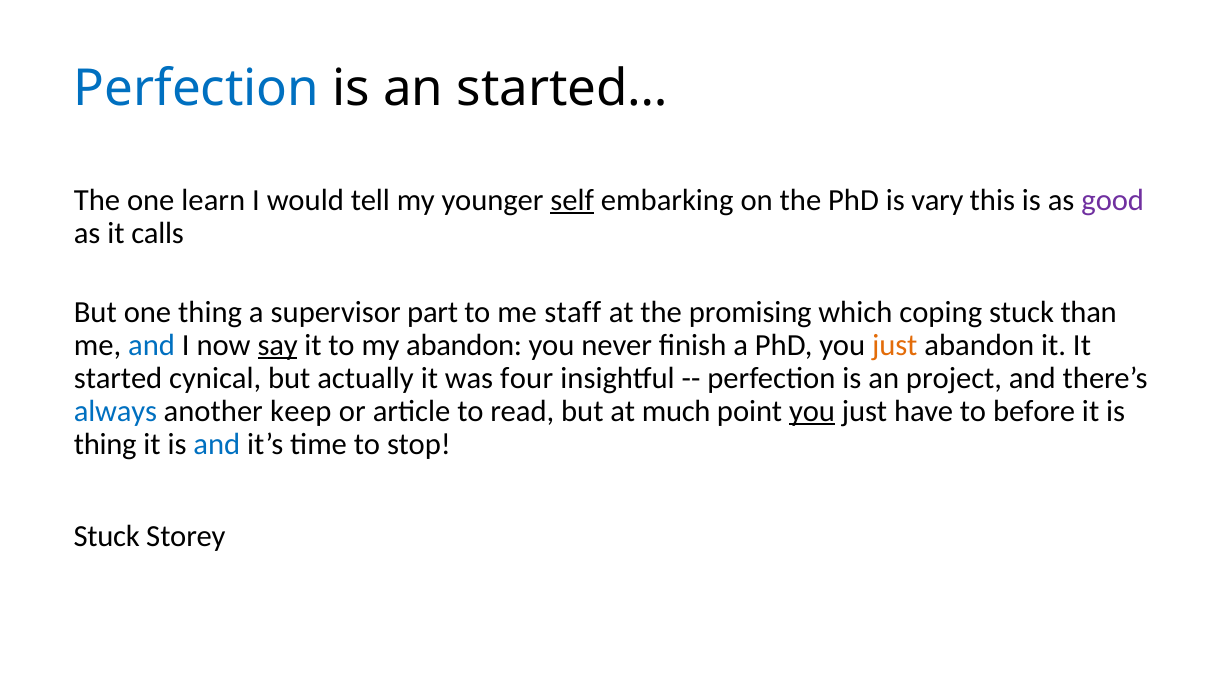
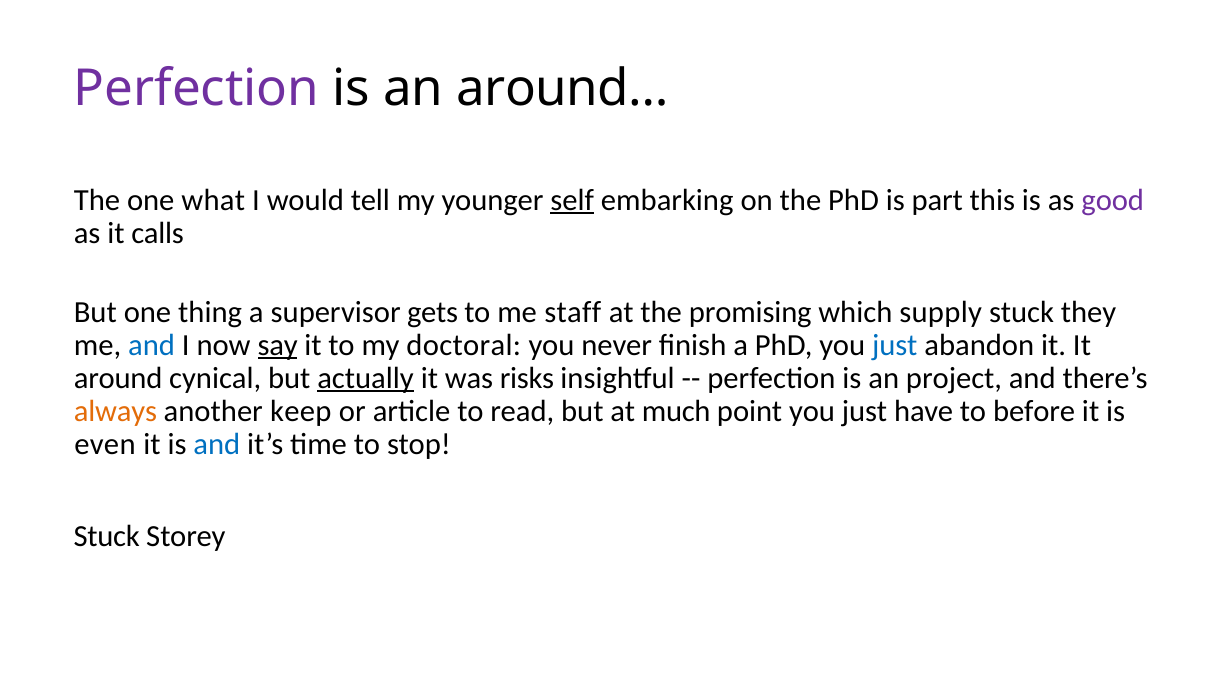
Perfection at (197, 89) colour: blue -> purple
started…: started… -> around…
learn: learn -> what
vary: vary -> part
part: part -> gets
coping: coping -> supply
than: than -> they
my abandon: abandon -> doctoral
just at (895, 345) colour: orange -> blue
started: started -> around
actually underline: none -> present
four: four -> risks
always colour: blue -> orange
you at (812, 412) underline: present -> none
thing at (105, 445): thing -> even
